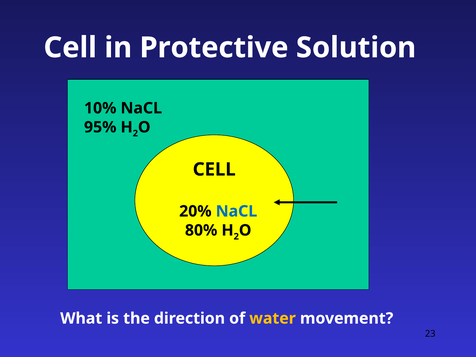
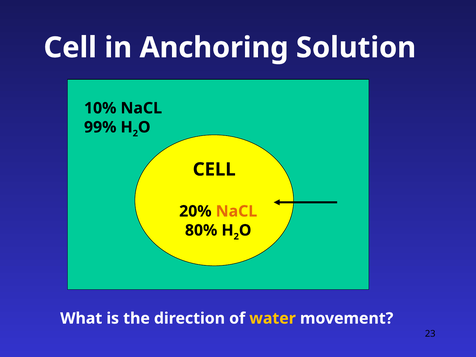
Protective: Protective -> Anchoring
95%: 95% -> 99%
NaCL at (236, 211) colour: blue -> orange
